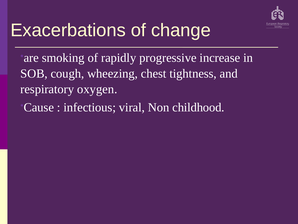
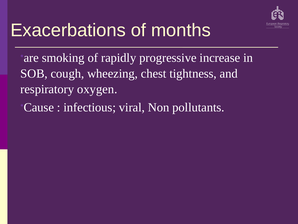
change: change -> months
childhood: childhood -> pollutants
